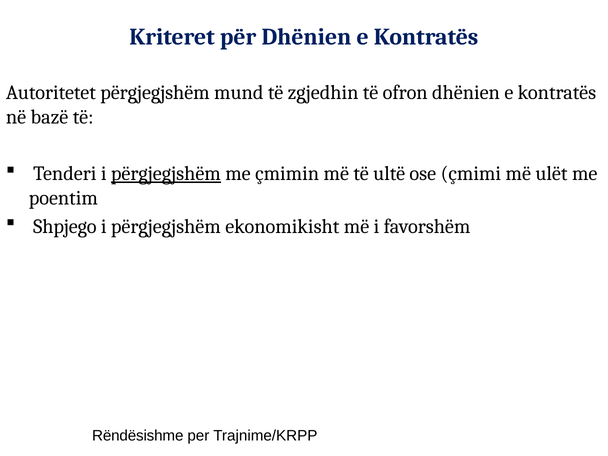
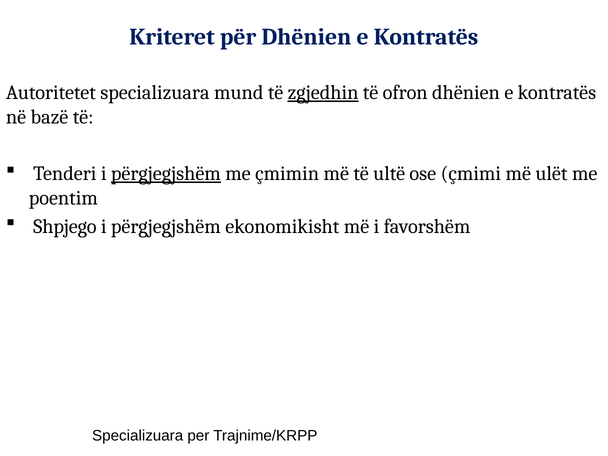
Autoritetet përgjegjshëm: përgjegjshëm -> specializuara
zgjedhin underline: none -> present
Rëndësishme at (138, 436): Rëndësishme -> Specializuara
